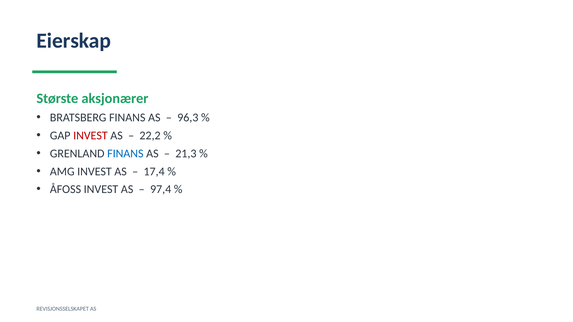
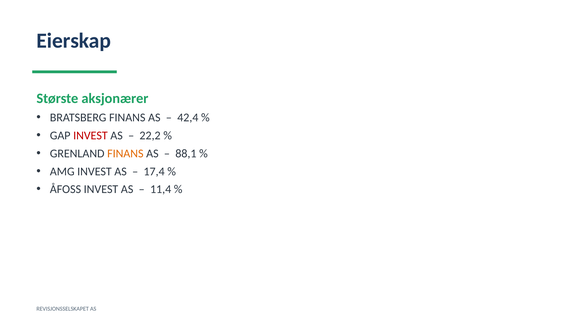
96,3: 96,3 -> 42,4
FINANS at (125, 154) colour: blue -> orange
21,3: 21,3 -> 88,1
97,4: 97,4 -> 11,4
